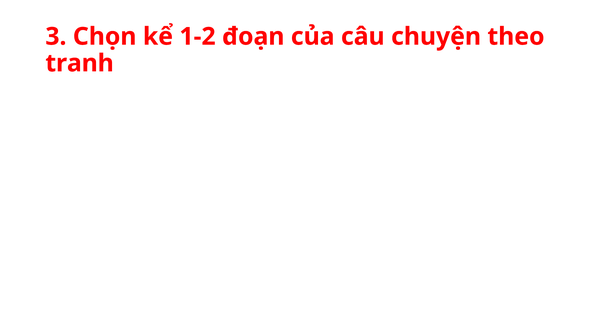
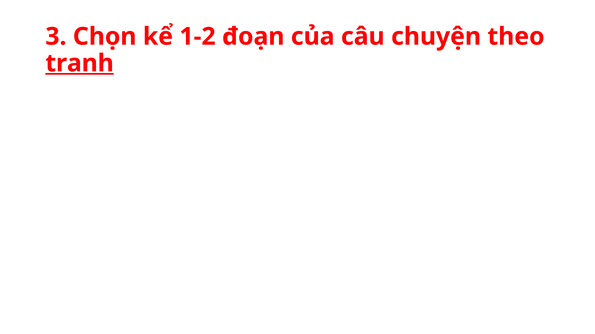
tranh underline: none -> present
